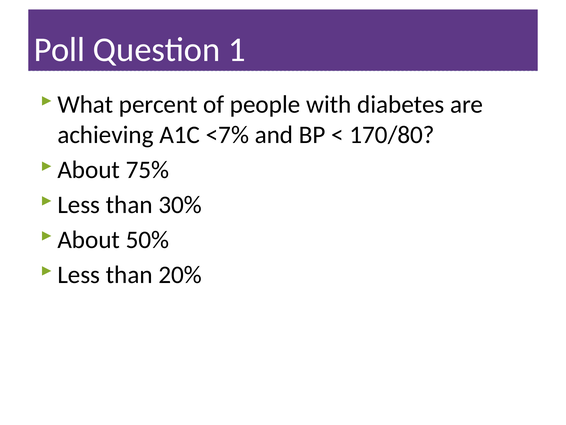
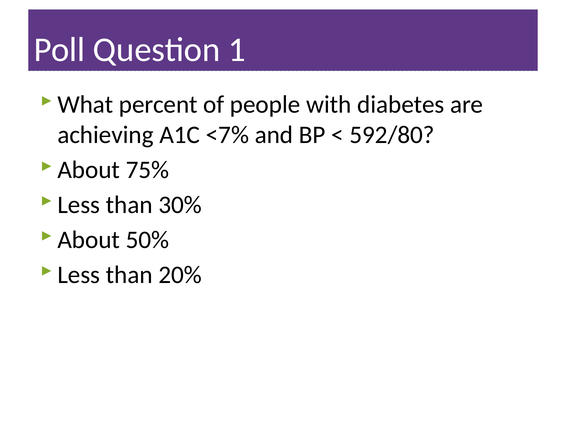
170/80: 170/80 -> 592/80
